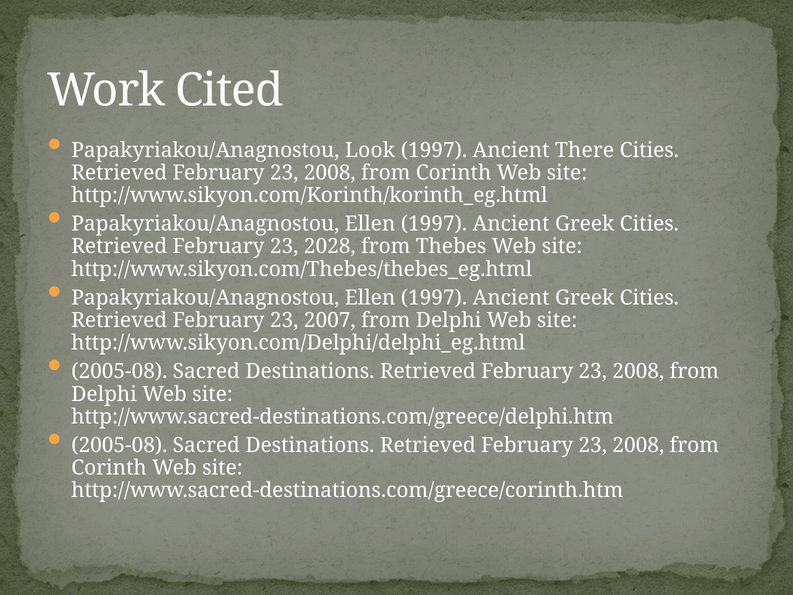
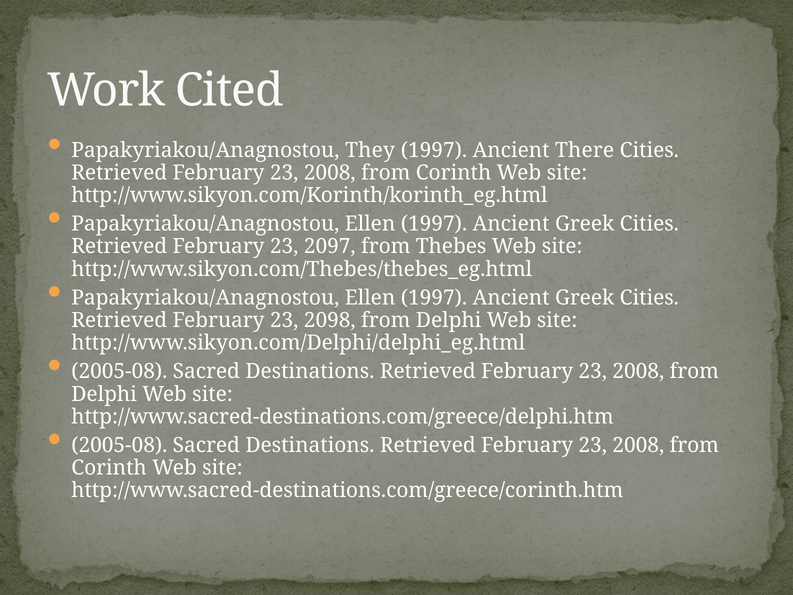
Look: Look -> They
2028: 2028 -> 2097
2007: 2007 -> 2098
